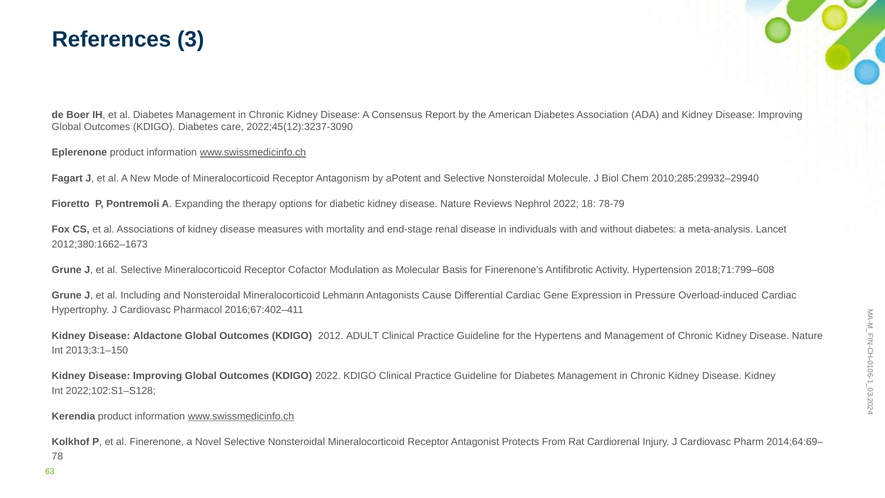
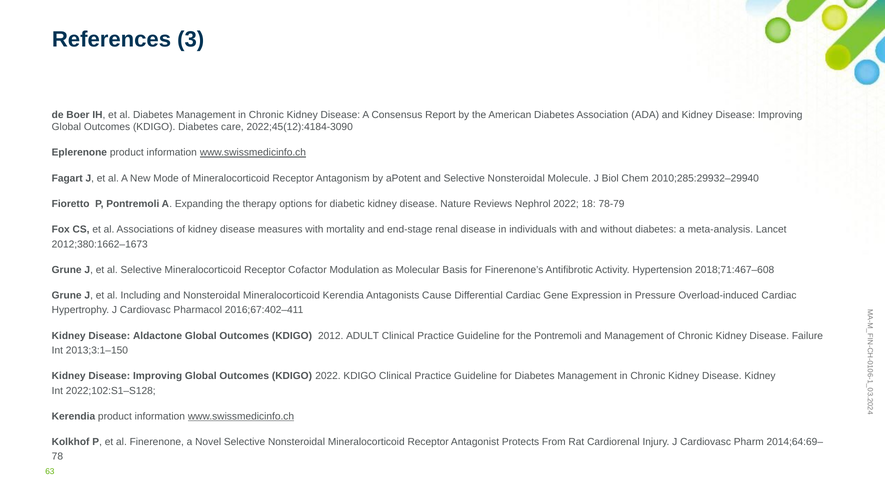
2022;45(12):3237-3090: 2022;45(12):3237-3090 -> 2022;45(12):4184-3090
2018;71:799–608: 2018;71:799–608 -> 2018;71:467–608
Mineralocorticoid Lehmann: Lehmann -> Kerendia
the Hypertens: Hypertens -> Pontremoli
Chronic Kidney Disease Nature: Nature -> Failure
